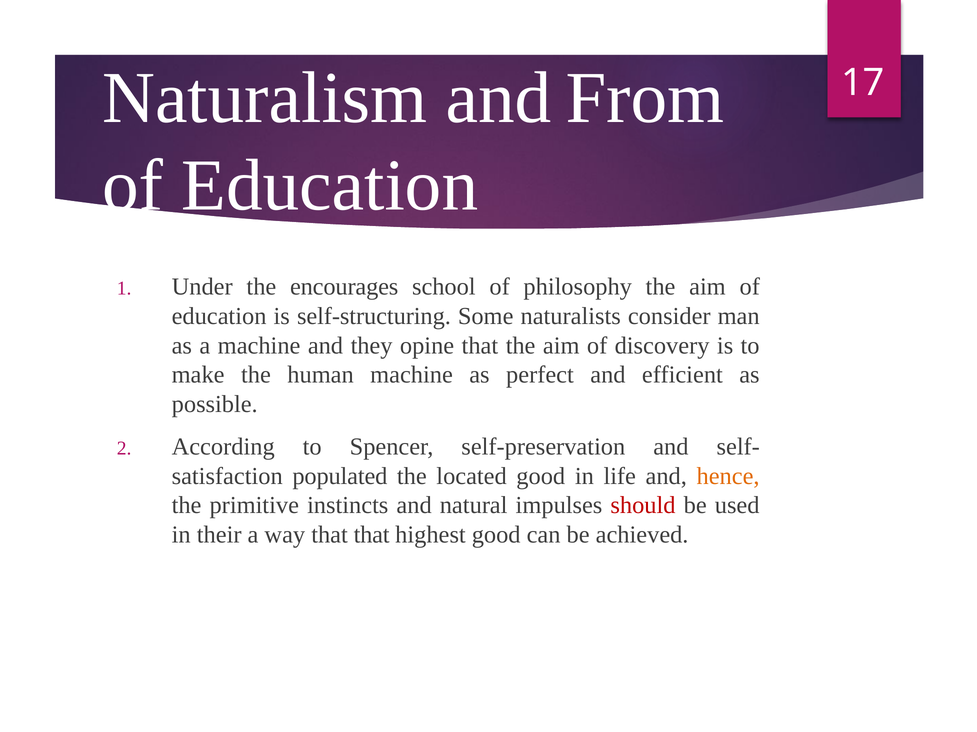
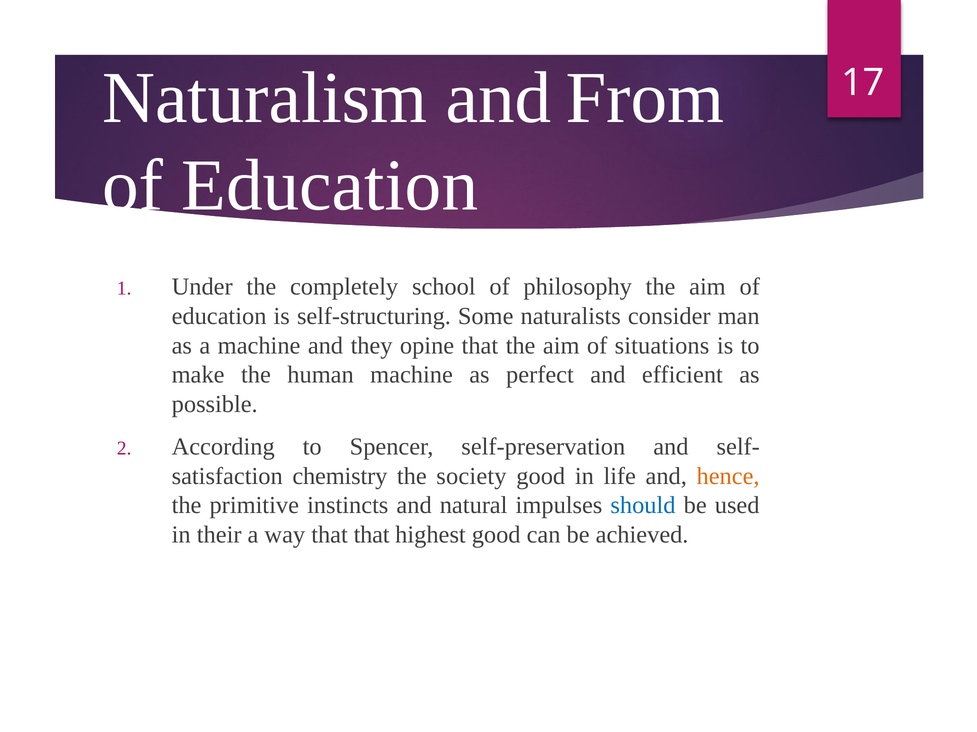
encourages: encourages -> completely
discovery: discovery -> situations
populated: populated -> chemistry
located: located -> society
should colour: red -> blue
